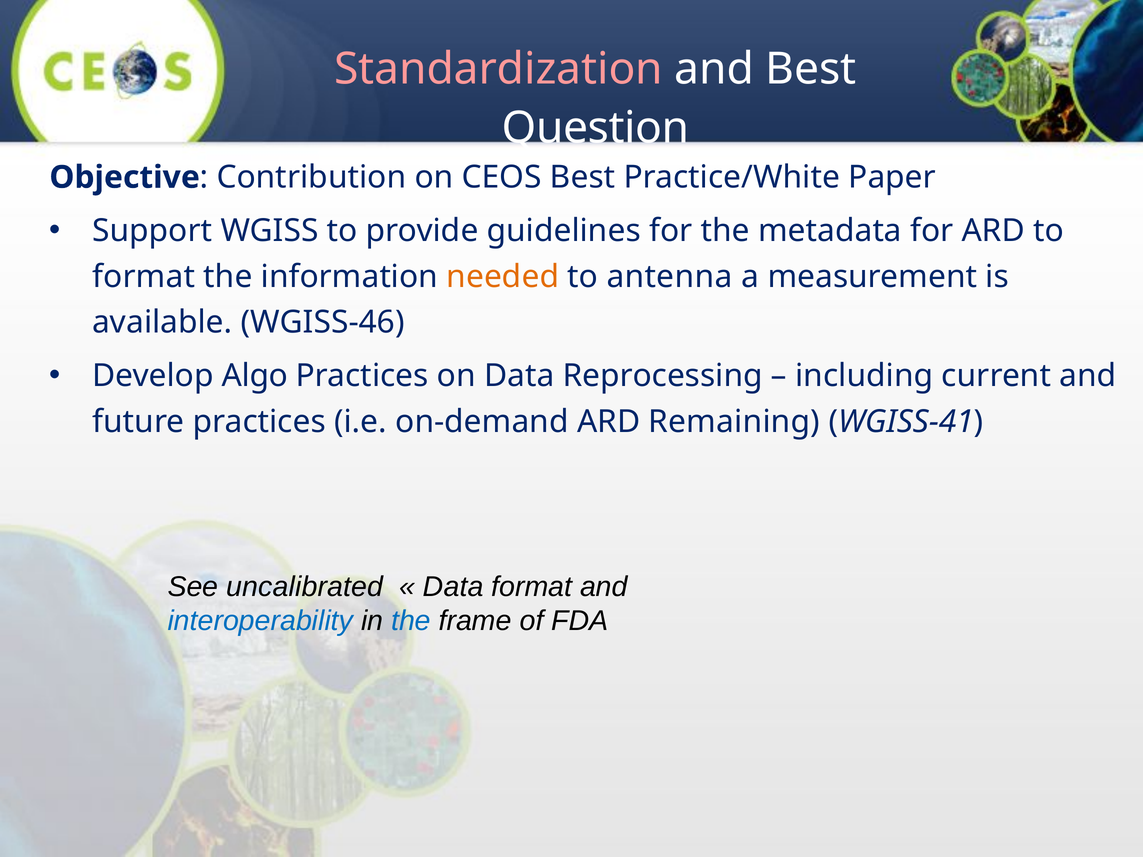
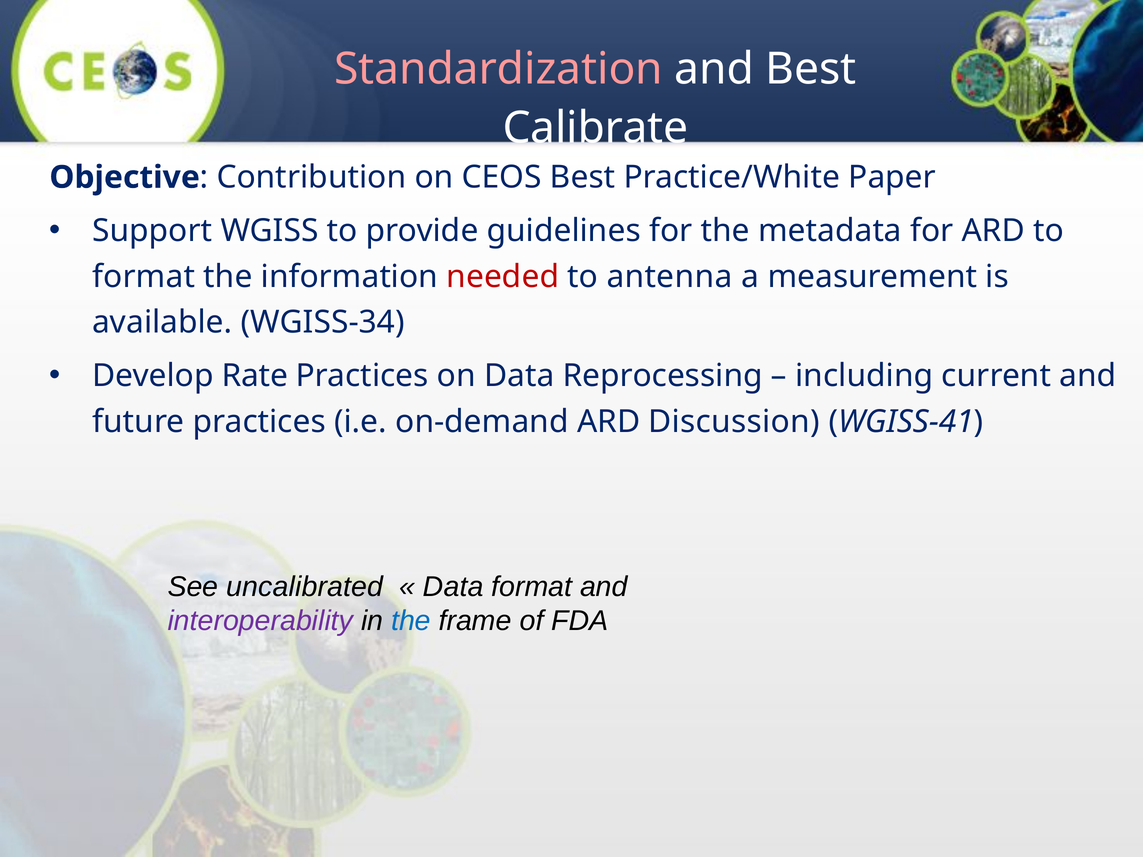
Question: Question -> Calibrate
needed colour: orange -> red
WGISS-46: WGISS-46 -> WGISS-34
Algo: Algo -> Rate
Remaining: Remaining -> Discussion
interoperability colour: blue -> purple
